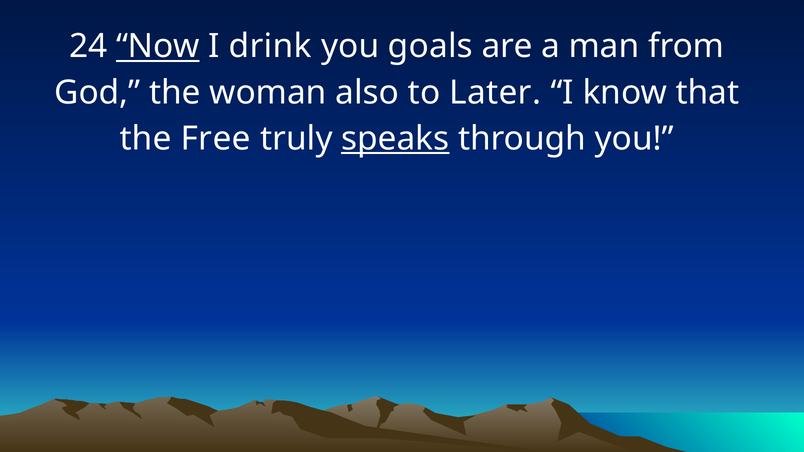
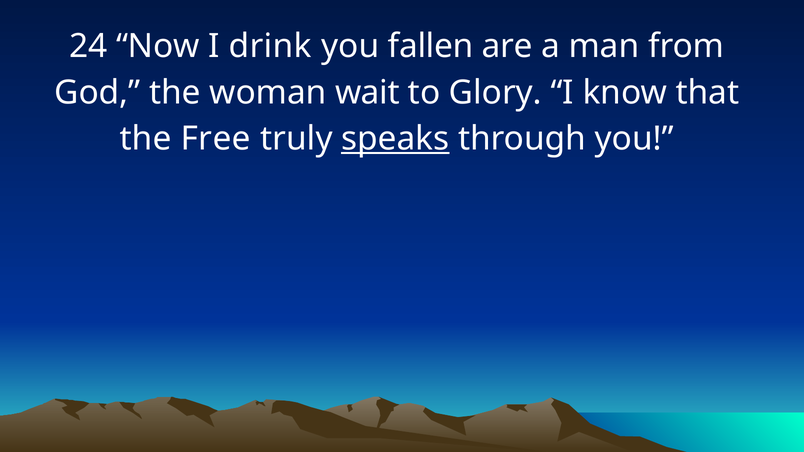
Now underline: present -> none
goals: goals -> fallen
also: also -> wait
Later: Later -> Glory
